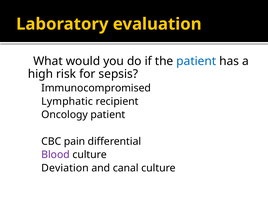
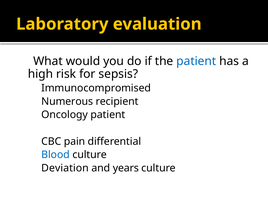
Lymphatic: Lymphatic -> Numerous
Blood colour: purple -> blue
canal: canal -> years
